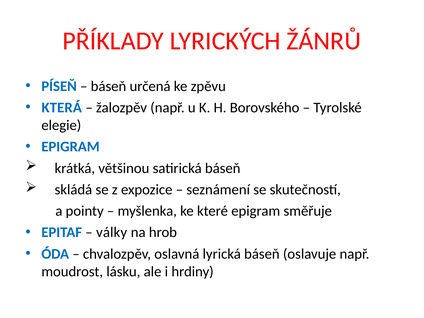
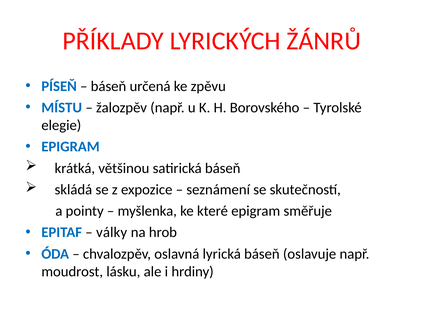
KTERÁ: KTERÁ -> MÍSTU
